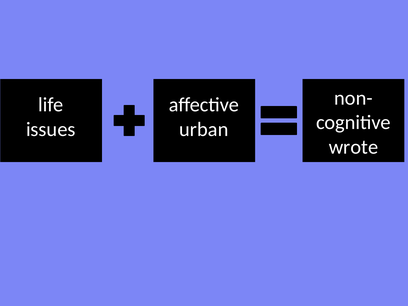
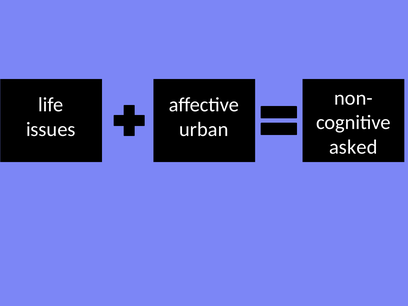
wrote: wrote -> asked
